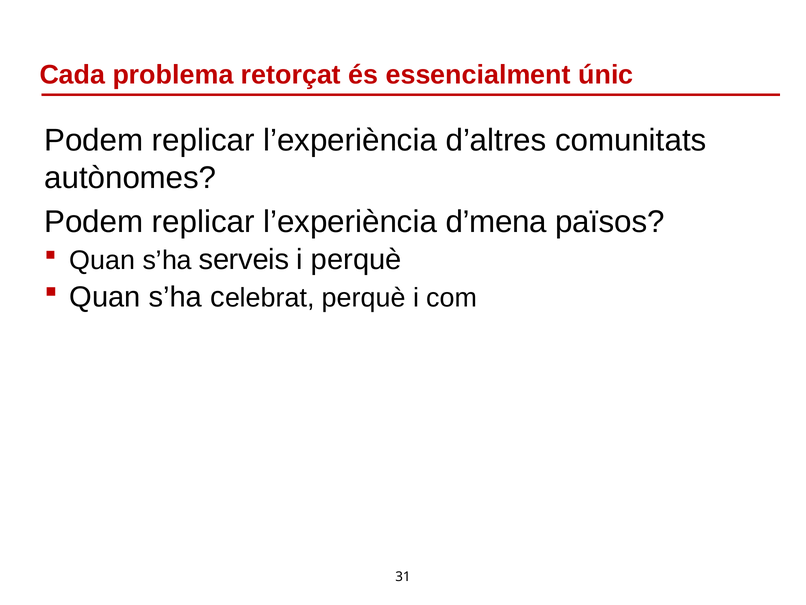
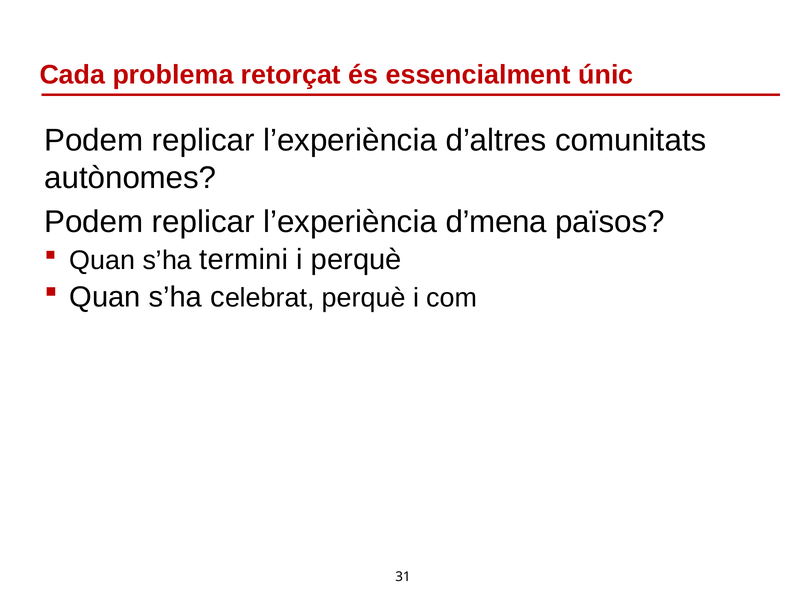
serveis: serveis -> termini
